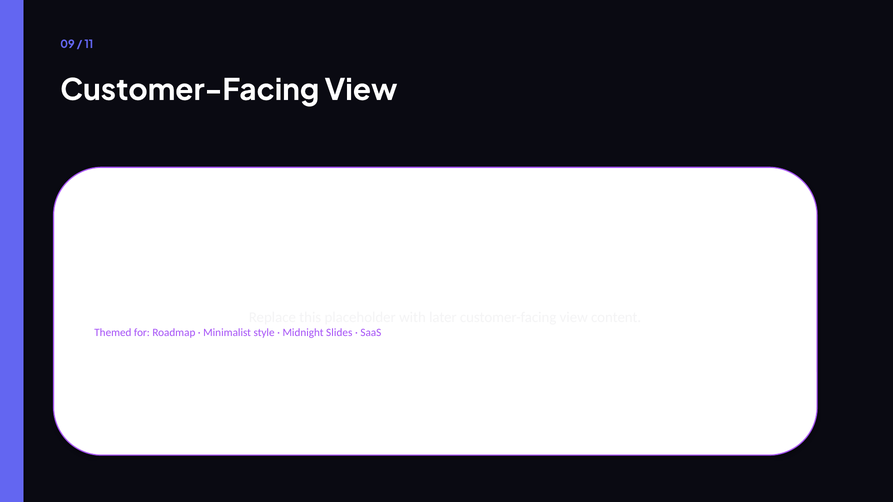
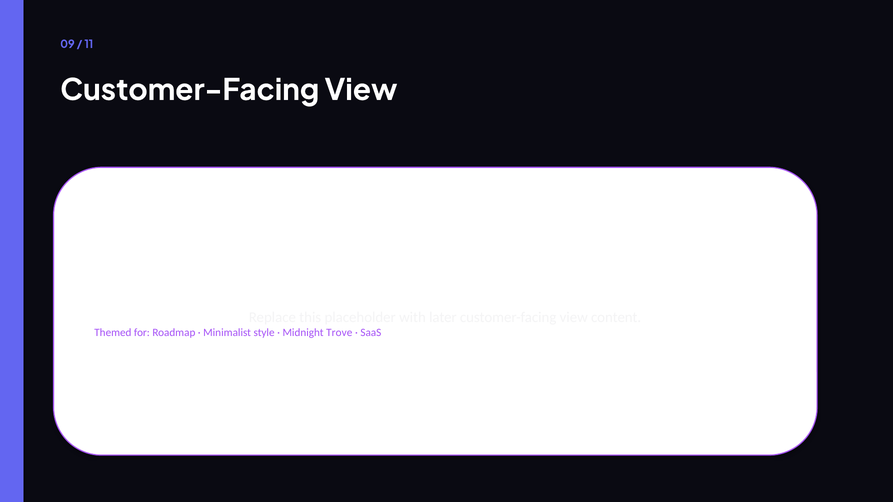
Slides: Slides -> Trove
